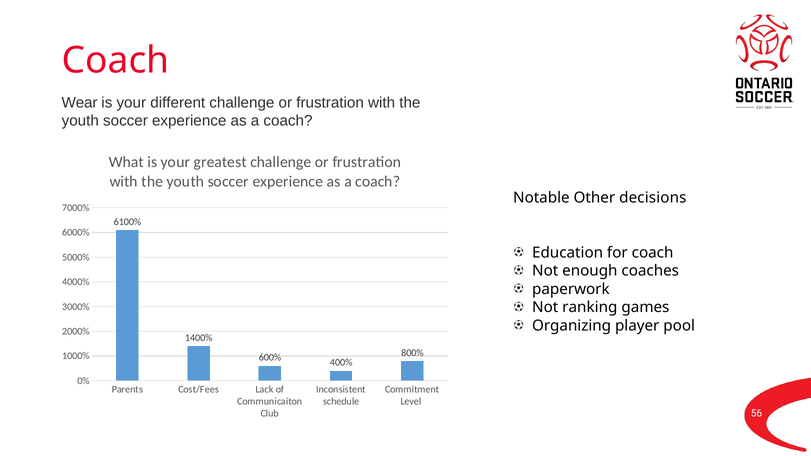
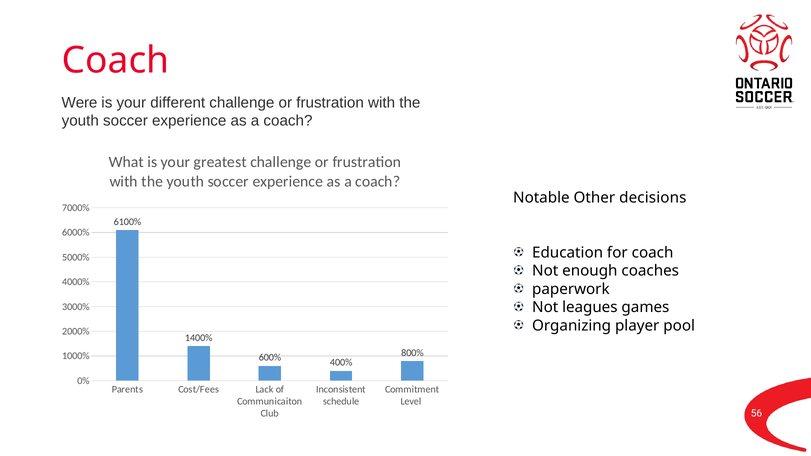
Wear: Wear -> Were
ranking: ranking -> leagues
